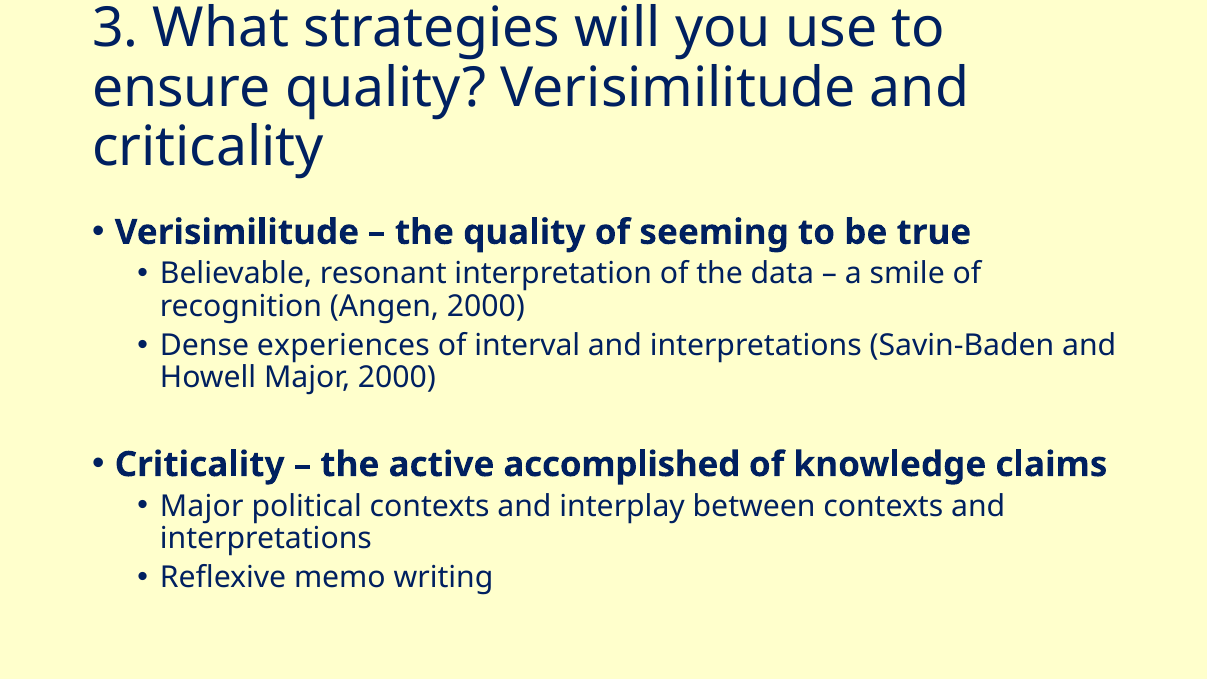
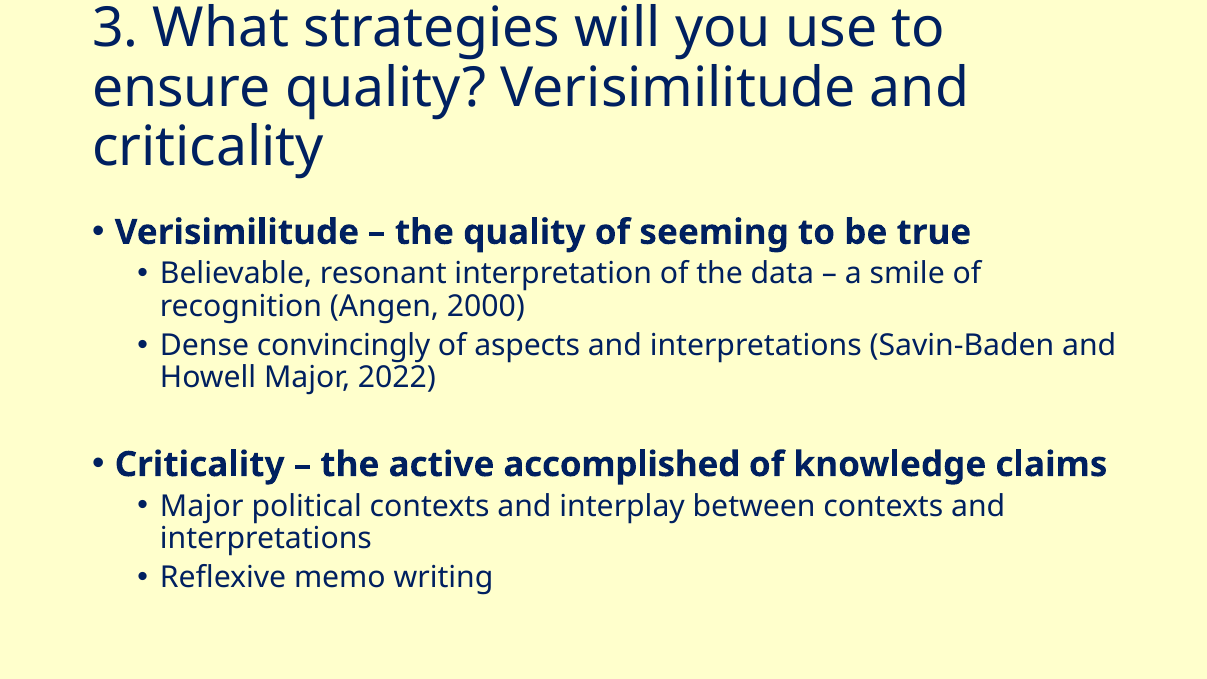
experiences: experiences -> convincingly
interval: interval -> aspects
Major 2000: 2000 -> 2022
